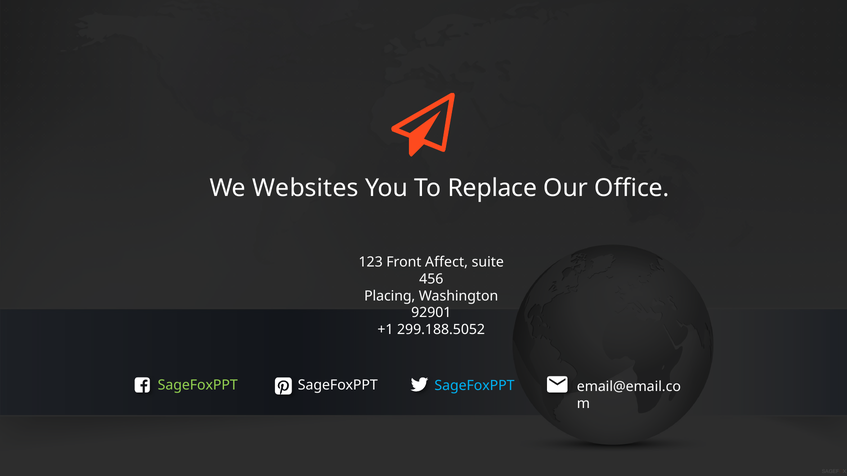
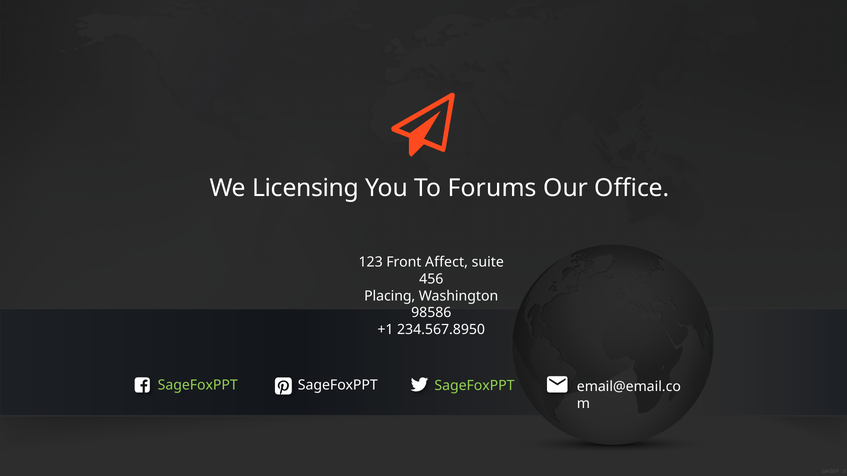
Websites: Websites -> Licensing
Replace: Replace -> Forums
92901: 92901 -> 98586
299.188.5052: 299.188.5052 -> 234.567.8950
SageFoxPPT at (475, 386) colour: light blue -> light green
